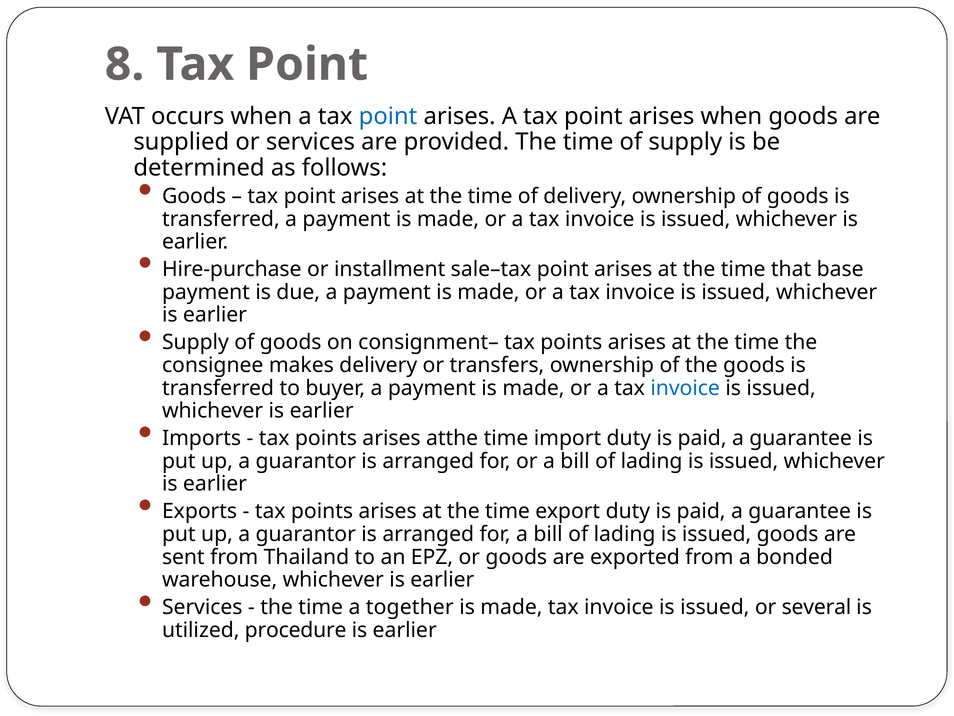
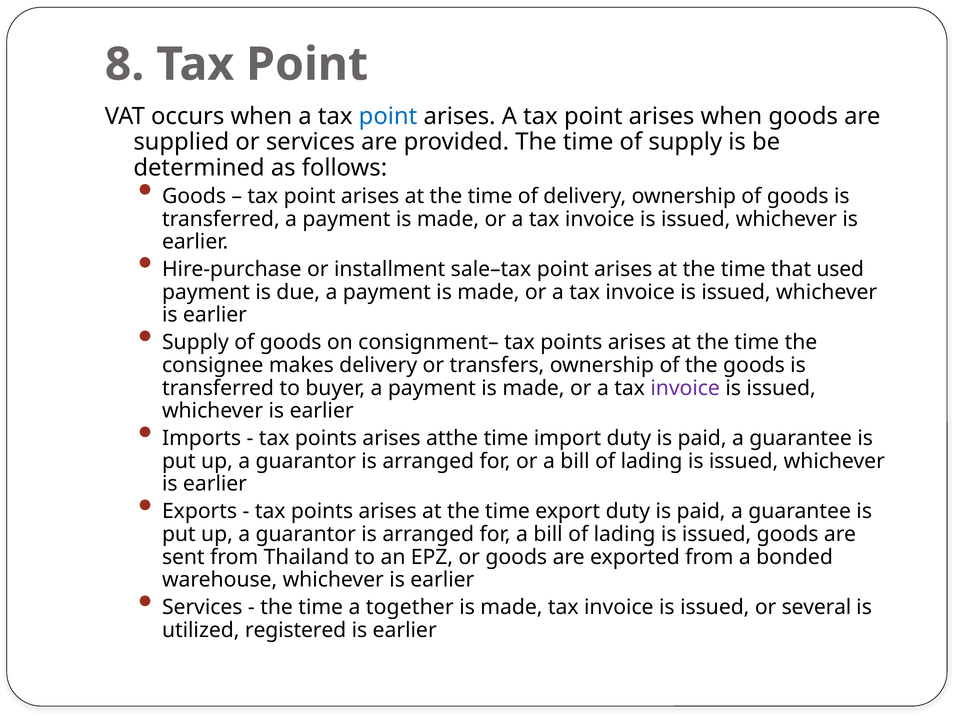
base: base -> used
invoice at (685, 388) colour: blue -> purple
procedure: procedure -> registered
